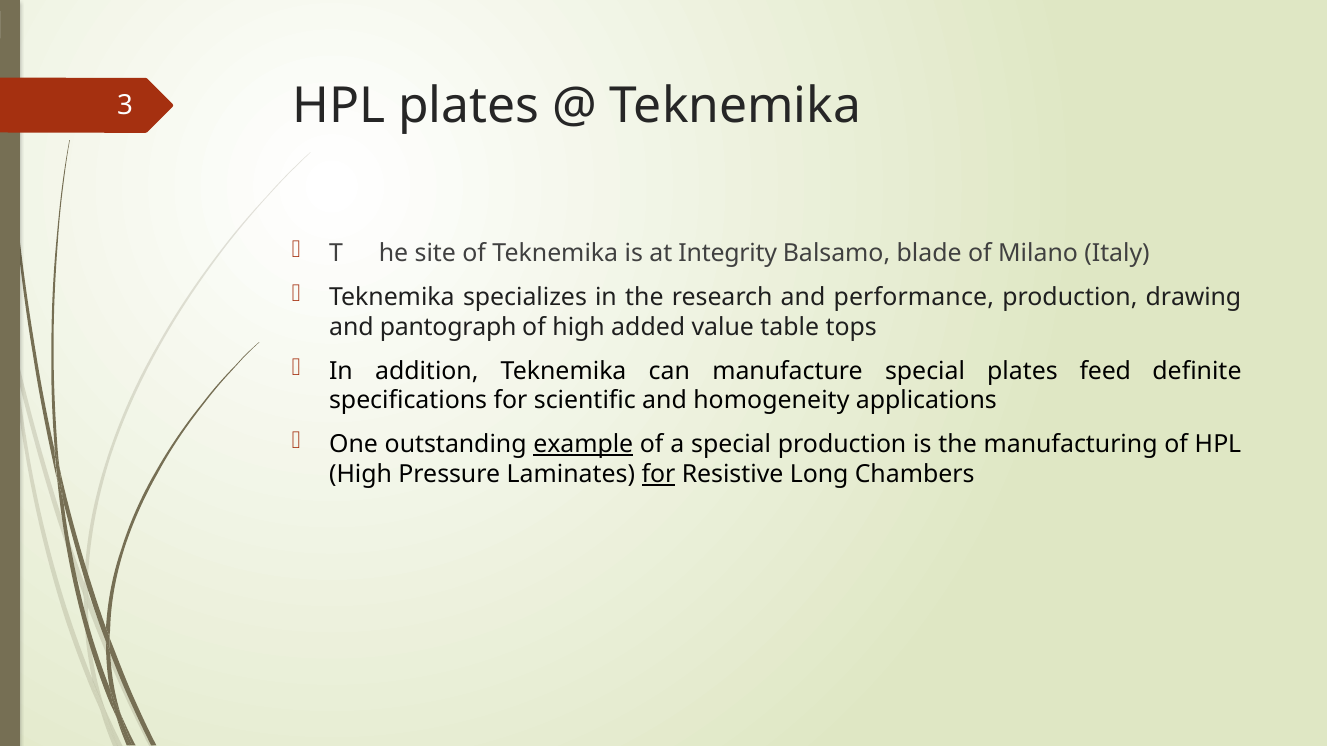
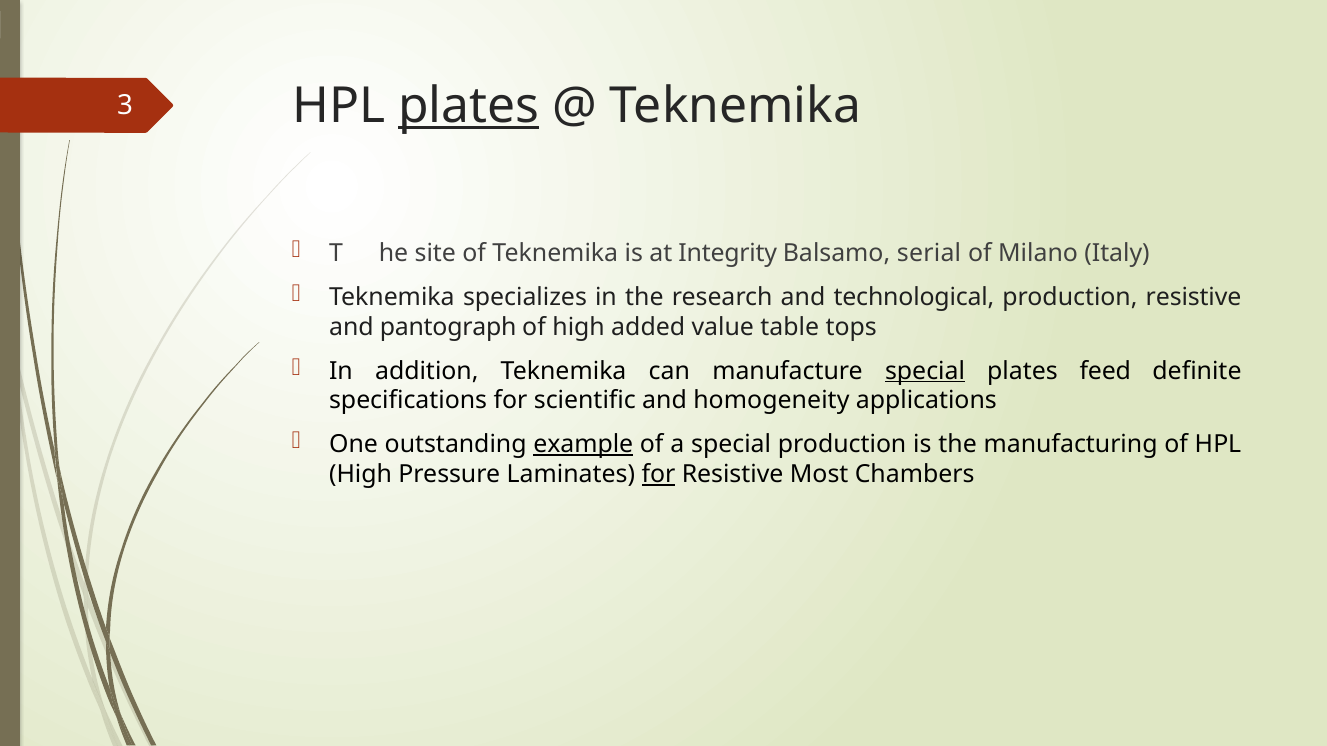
plates at (469, 106) underline: none -> present
blade: blade -> serial
performance: performance -> technological
production drawing: drawing -> resistive
special at (925, 371) underline: none -> present
Long: Long -> Most
